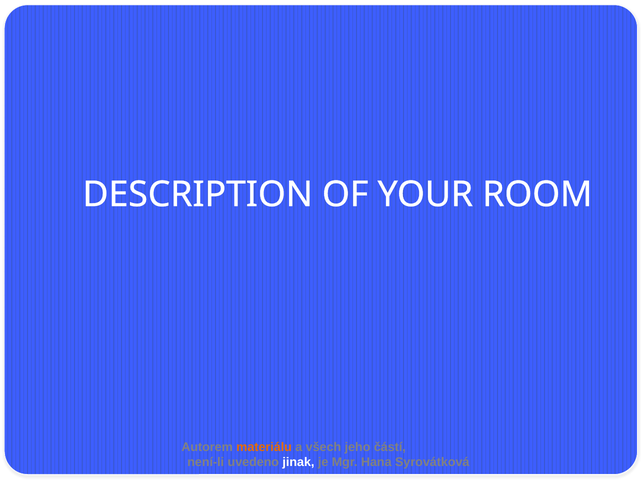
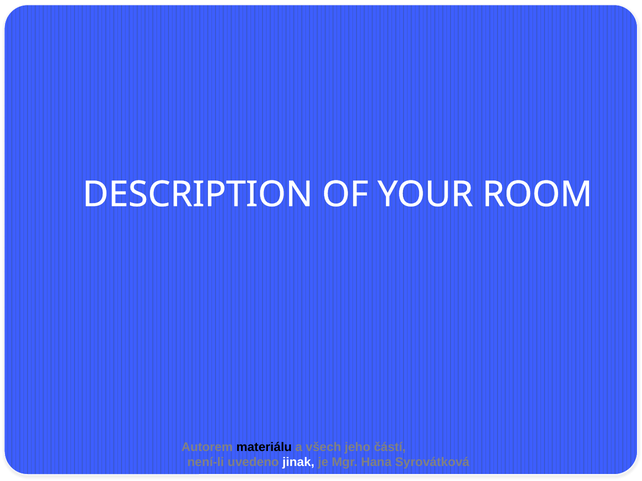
materiálu colour: orange -> black
